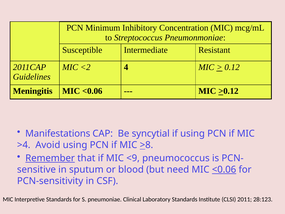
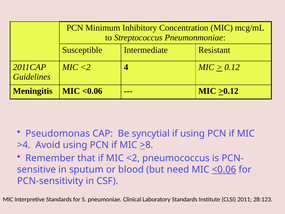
Manifestations: Manifestations -> Pseudomonas
Remember underline: present -> none
if MIC <9: <9 -> <2
